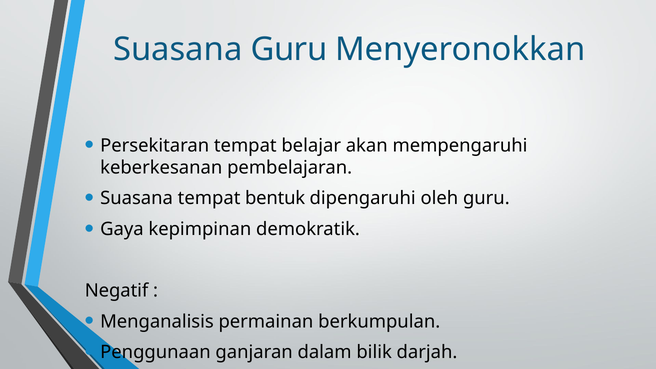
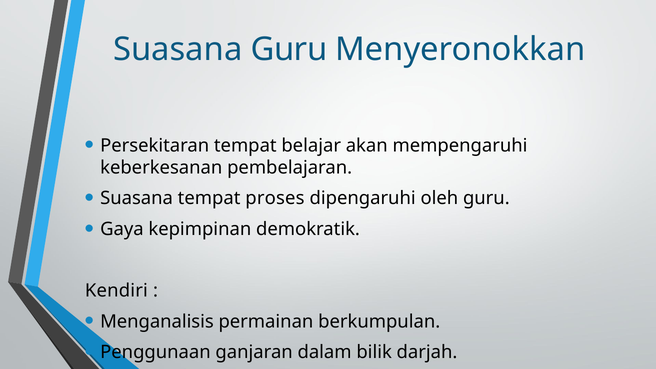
bentuk: bentuk -> proses
Negatif: Negatif -> Kendiri
